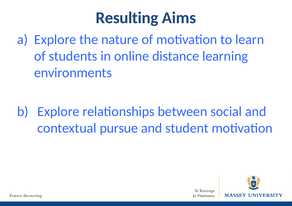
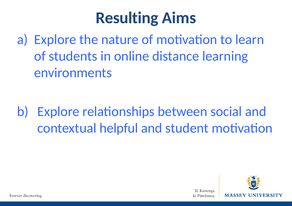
pursue: pursue -> helpful
